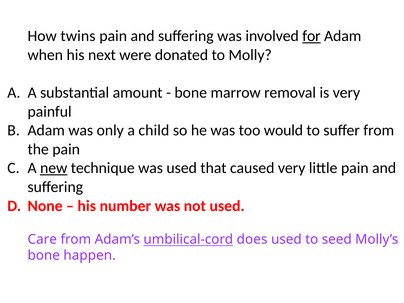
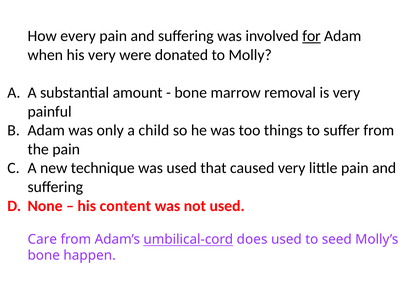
twins: twins -> every
his next: next -> very
would: would -> things
new underline: present -> none
number: number -> content
